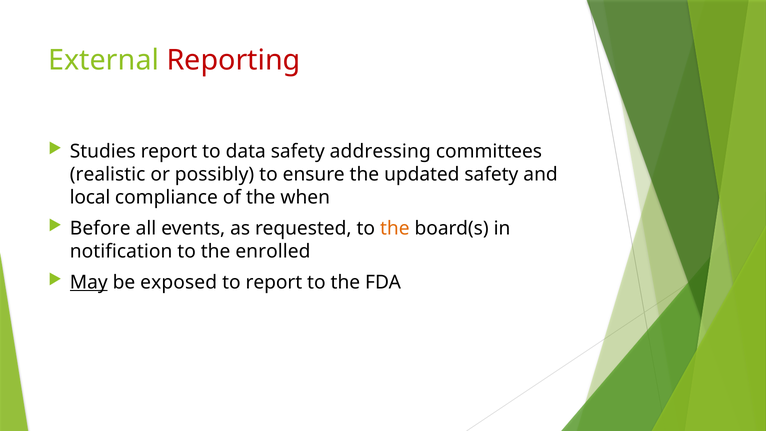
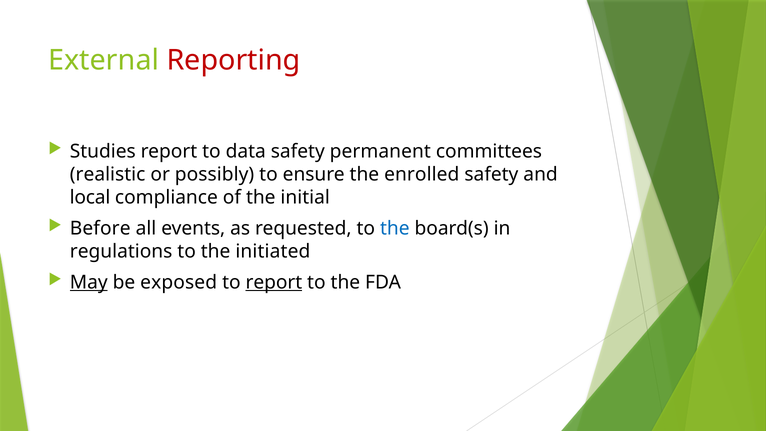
addressing: addressing -> permanent
updated: updated -> enrolled
when: when -> initial
the at (395, 228) colour: orange -> blue
notification: notification -> regulations
enrolled: enrolled -> initiated
report at (274, 282) underline: none -> present
